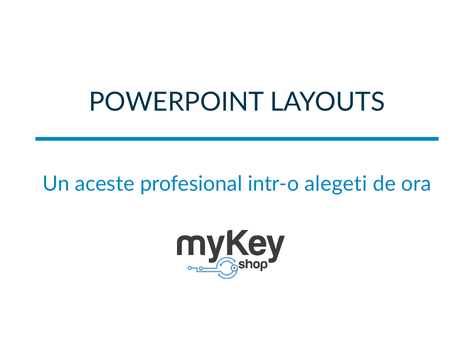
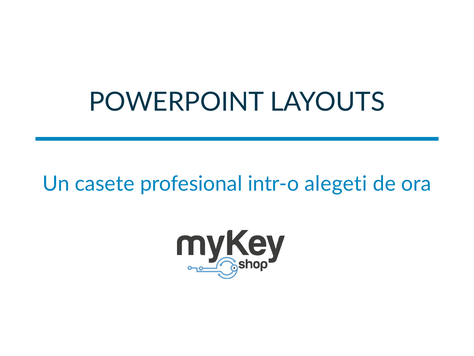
aceste: aceste -> casete
